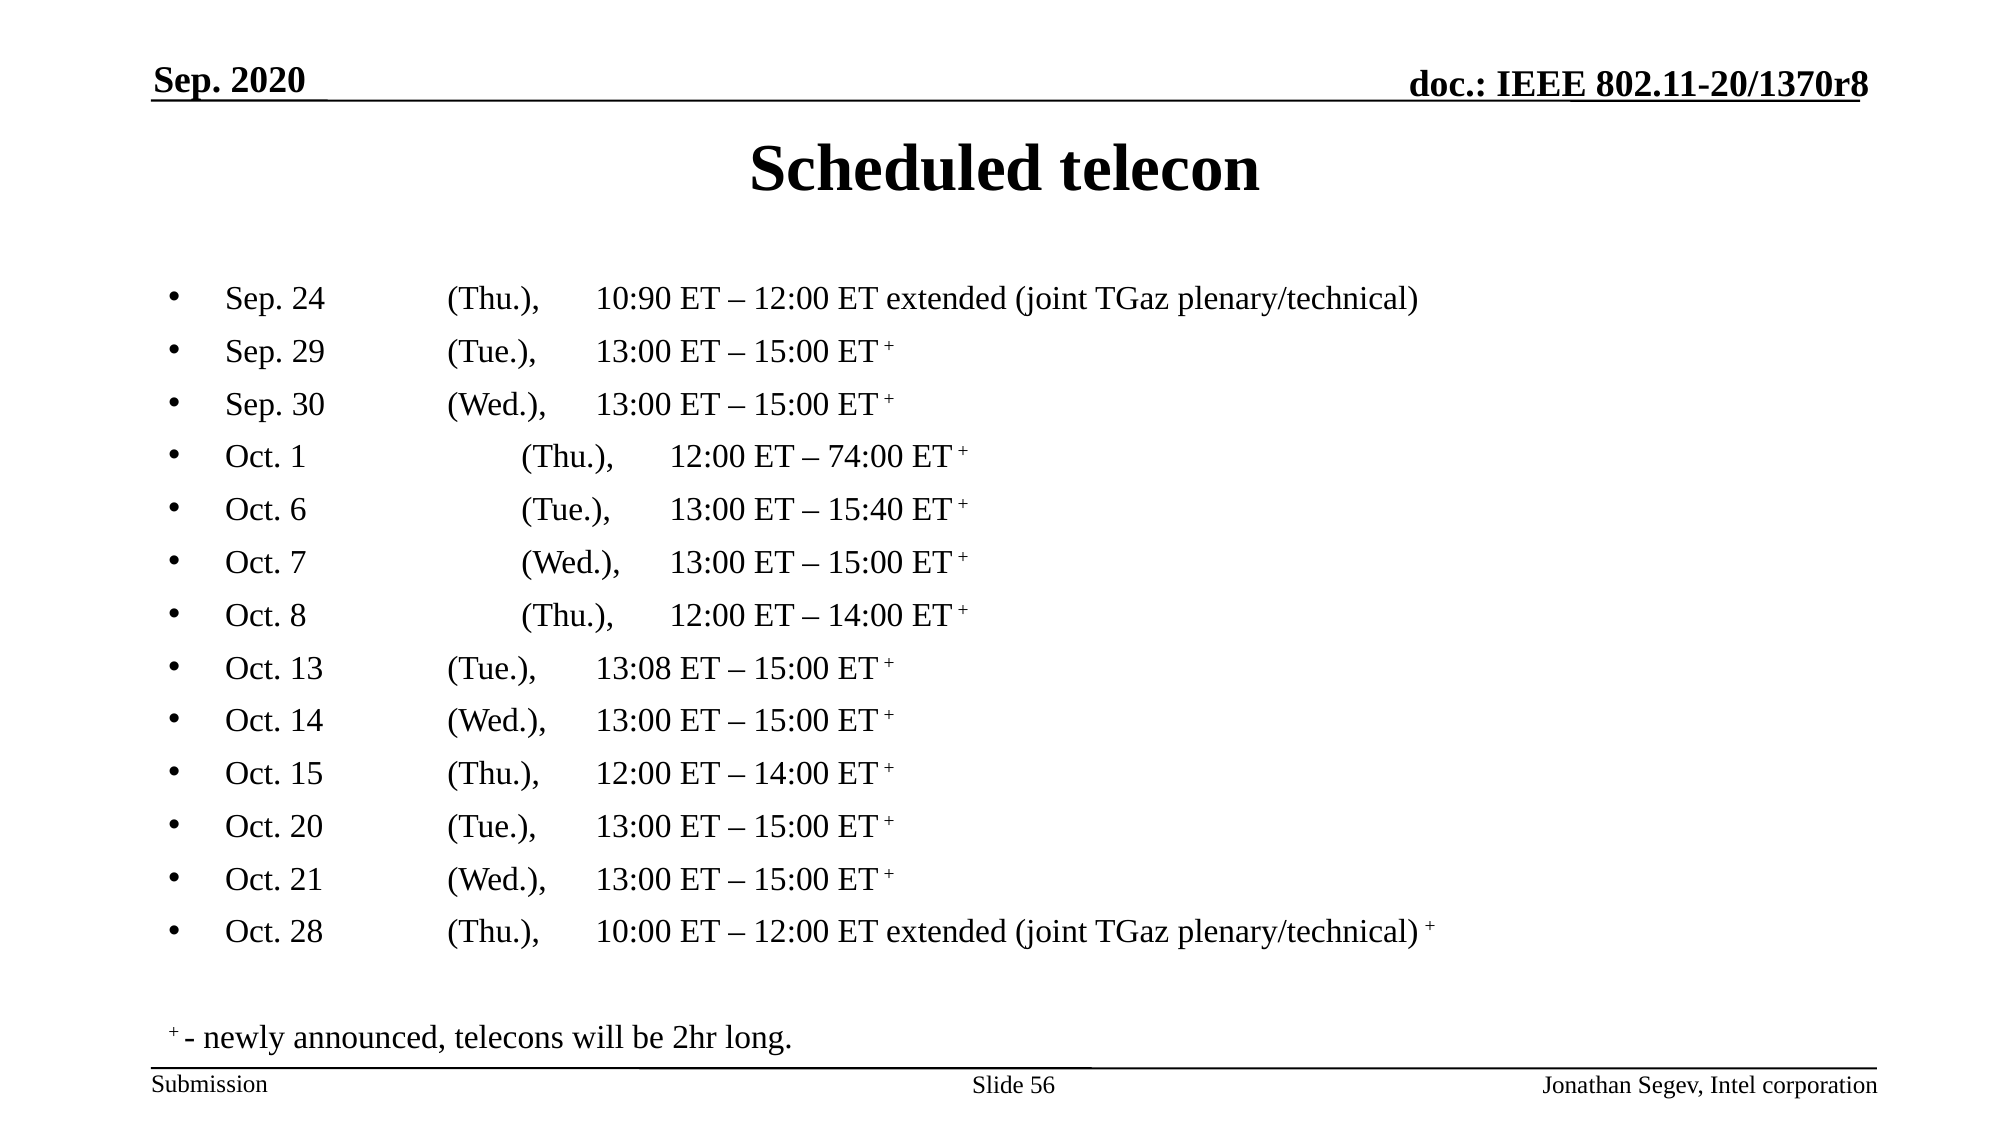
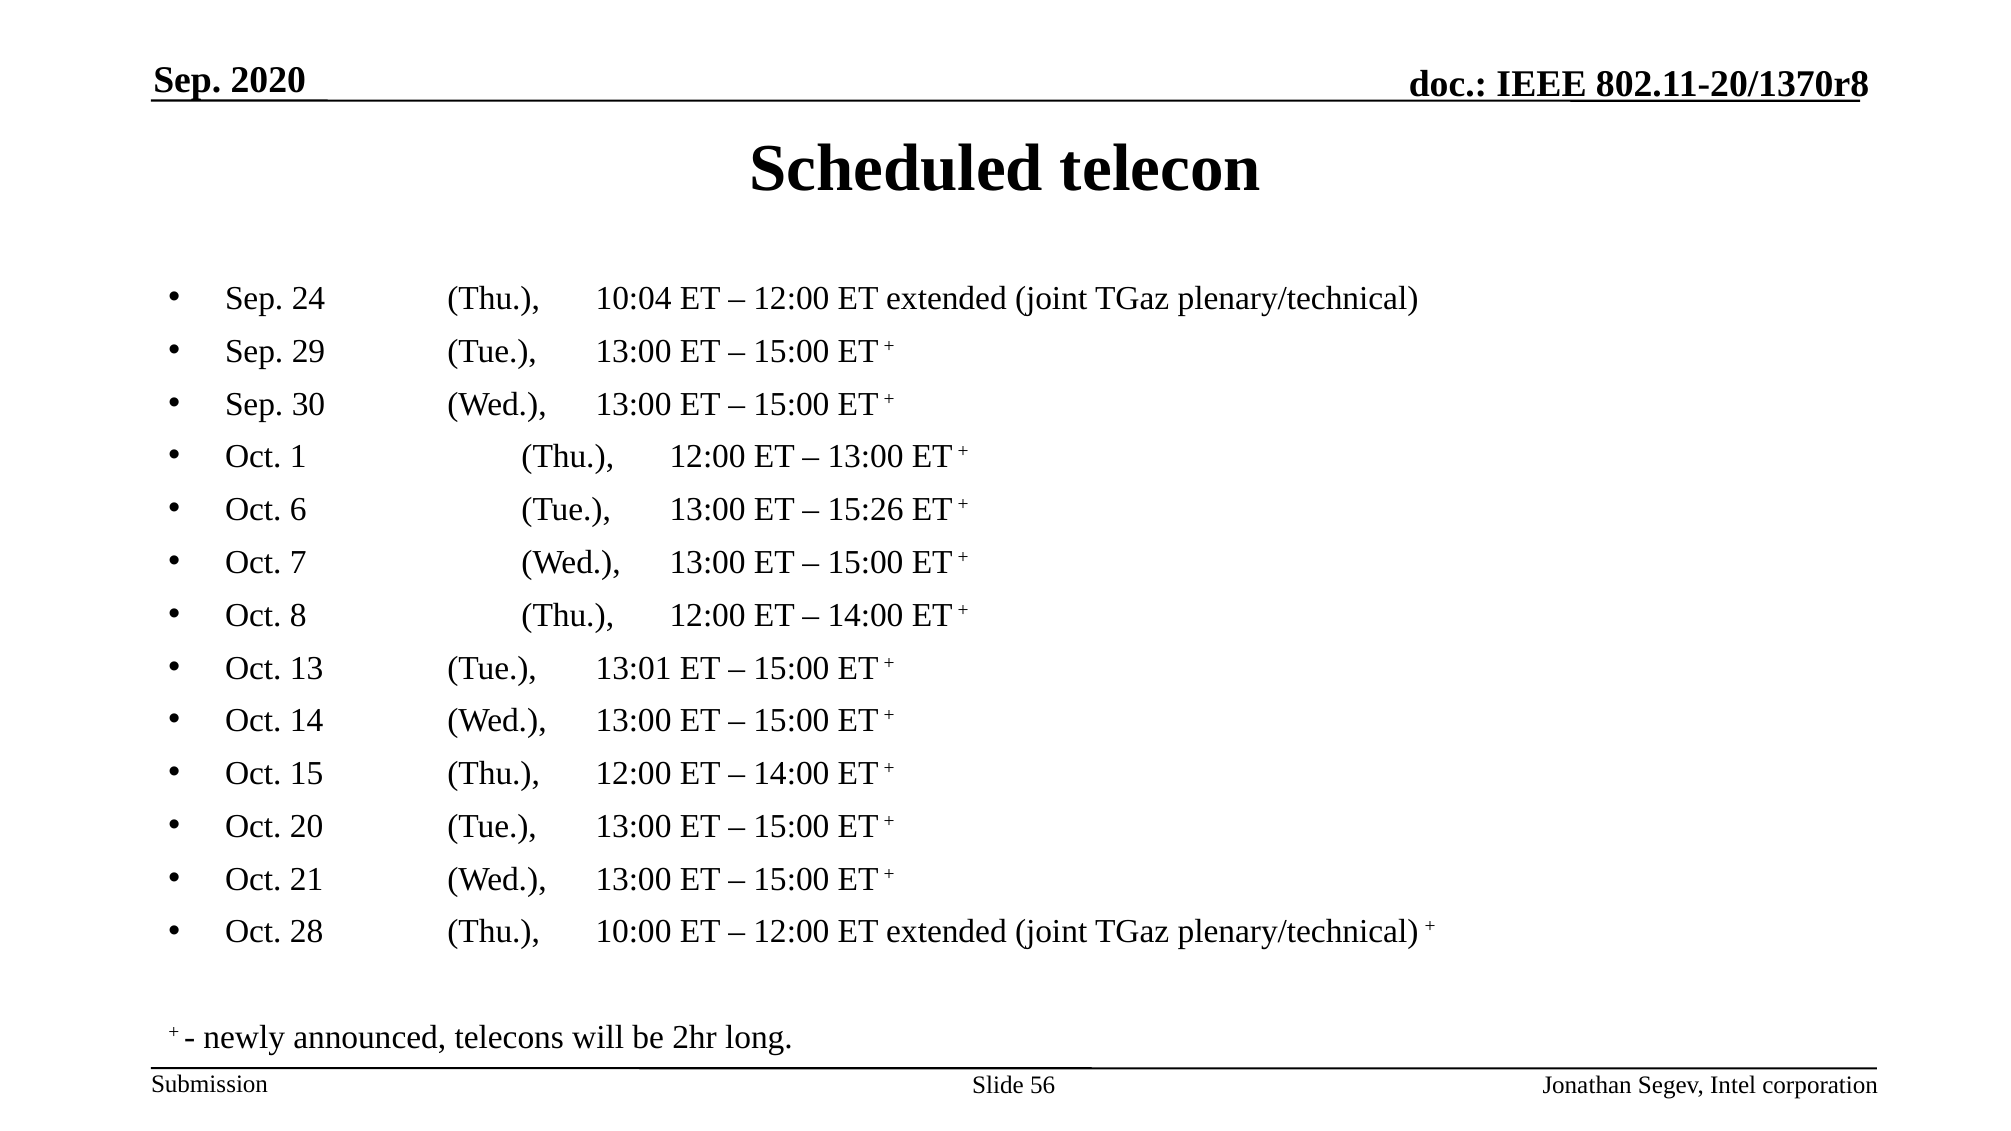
10:90: 10:90 -> 10:04
74:00 at (866, 457): 74:00 -> 13:00
15:40: 15:40 -> 15:26
13:08: 13:08 -> 13:01
